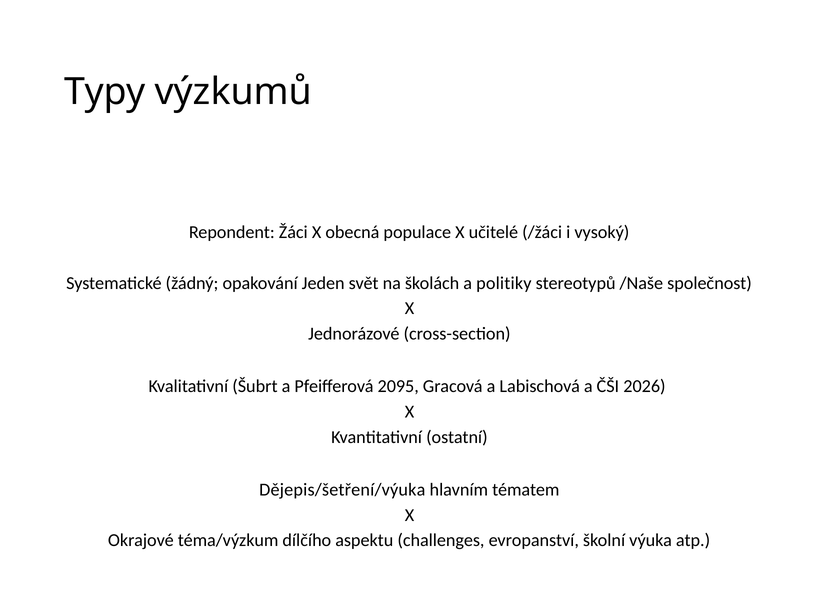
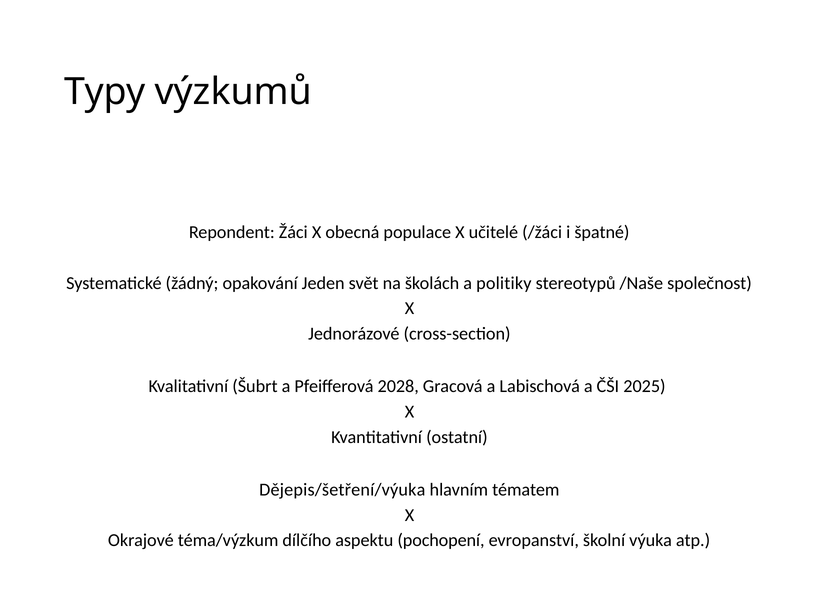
vysoký: vysoký -> špatné
2095: 2095 -> 2028
2026: 2026 -> 2025
challenges: challenges -> pochopení
